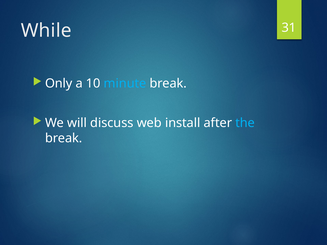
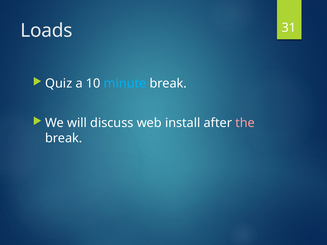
While: While -> Loads
Only: Only -> Quiz
the colour: light blue -> pink
